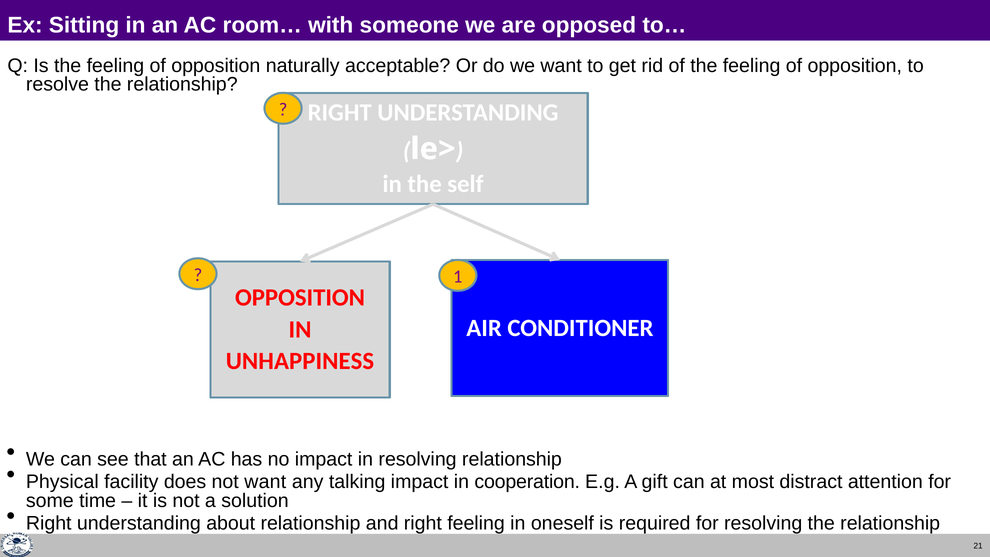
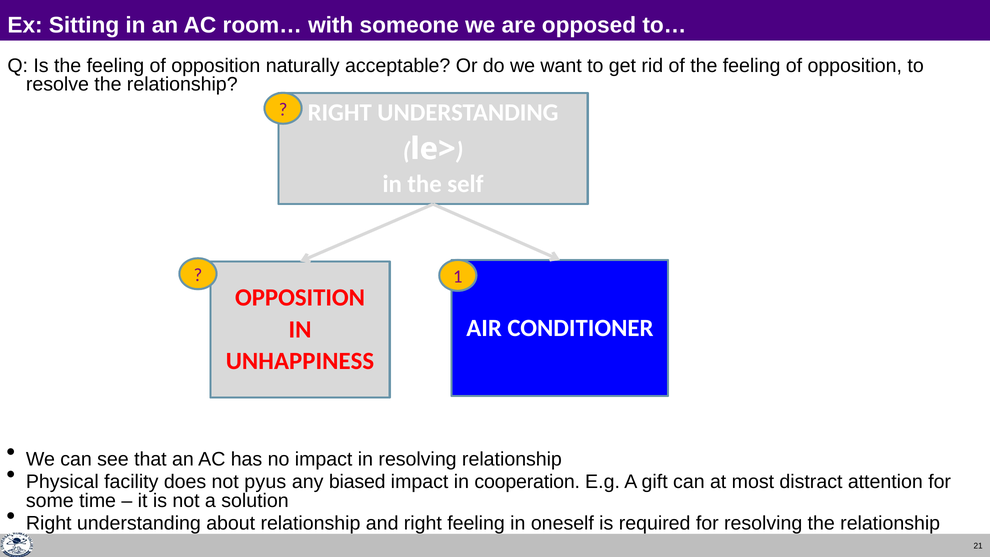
not want: want -> pyus
talking: talking -> biased
